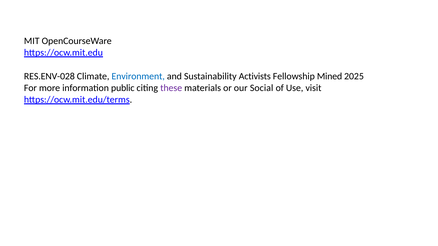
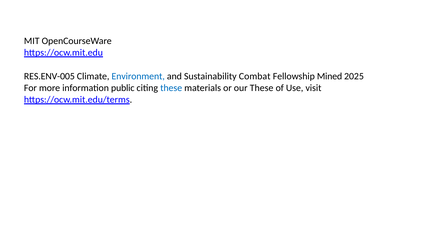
RES.ENV-028: RES.ENV-028 -> RES.ENV-005
Activists: Activists -> Combat
these at (171, 88) colour: purple -> blue
our Social: Social -> These
